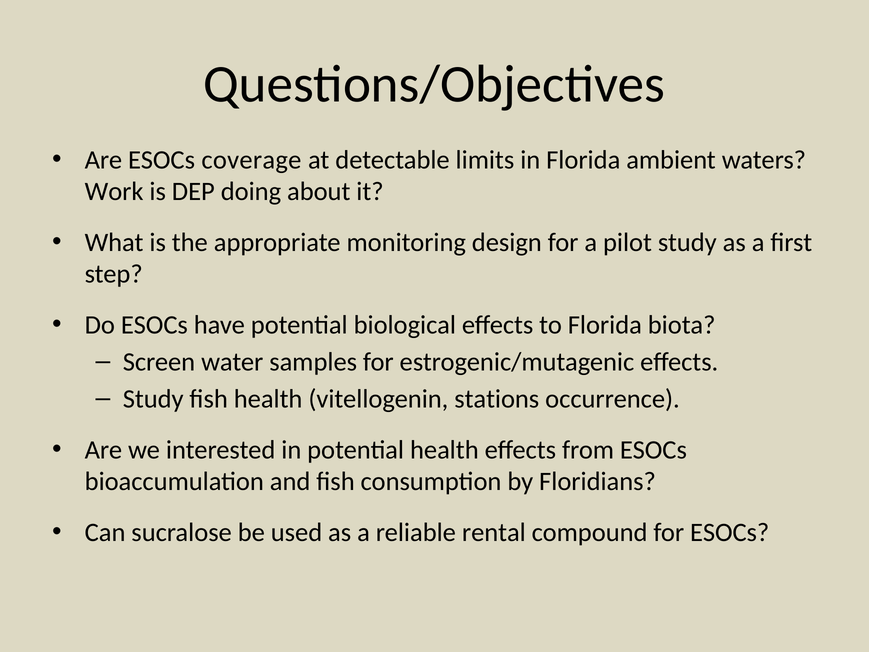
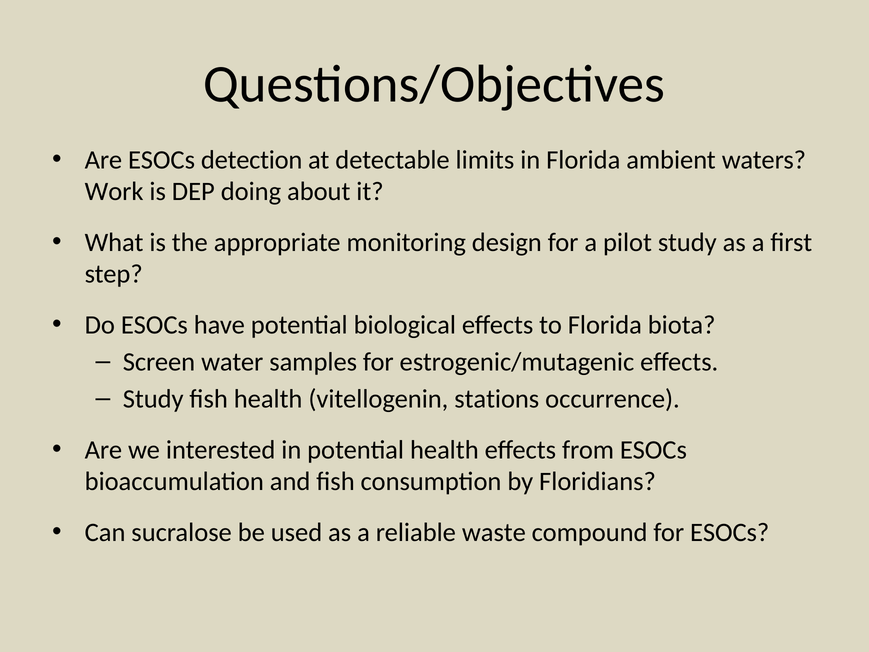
coverage: coverage -> detection
rental: rental -> waste
